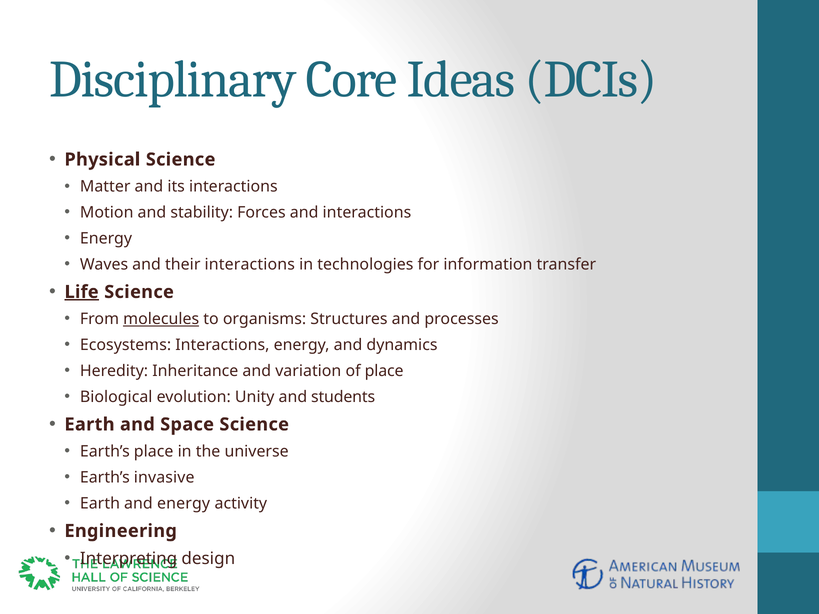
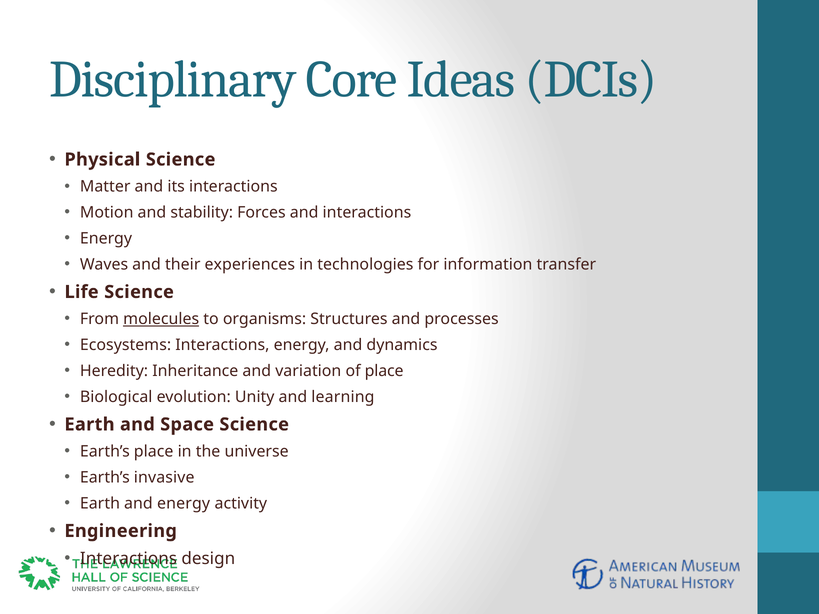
their interactions: interactions -> experiences
Life underline: present -> none
students: students -> learning
Interpreting at (129, 559): Interpreting -> Interactions
